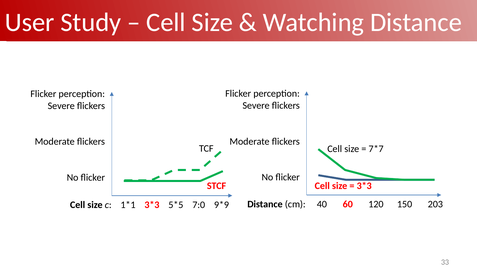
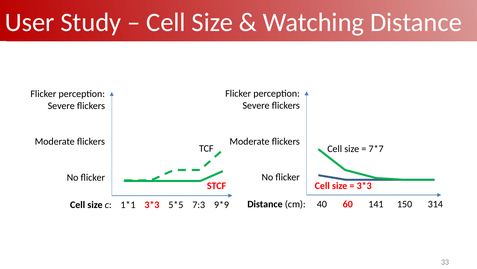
120: 120 -> 141
203: 203 -> 314
7:0: 7:0 -> 7:3
